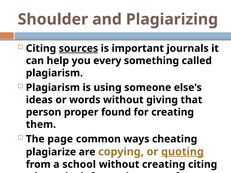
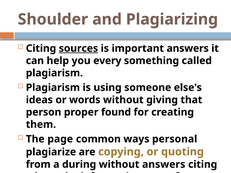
important journals: journals -> answers
cheating: cheating -> personal
quoting underline: present -> none
school: school -> during
without creating: creating -> answers
